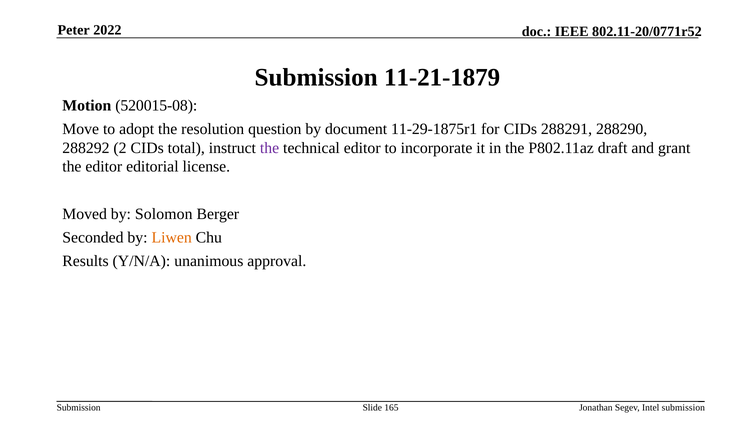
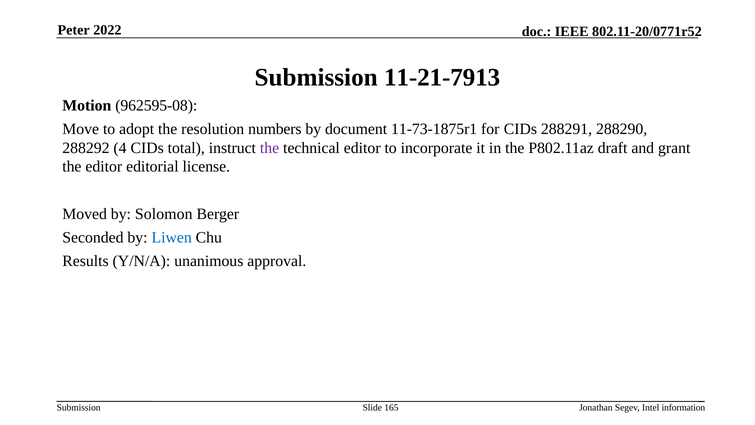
11-21-1879: 11-21-1879 -> 11-21-7913
520015-08: 520015-08 -> 962595-08
question: question -> numbers
11-29-1875r1: 11-29-1875r1 -> 11-73-1875r1
2: 2 -> 4
Liwen colour: orange -> blue
Intel submission: submission -> information
